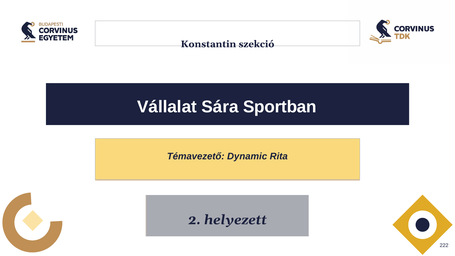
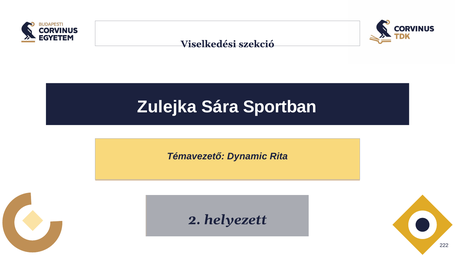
Konstantin: Konstantin -> Viselkedési
Vállalat: Vállalat -> Zulejka
